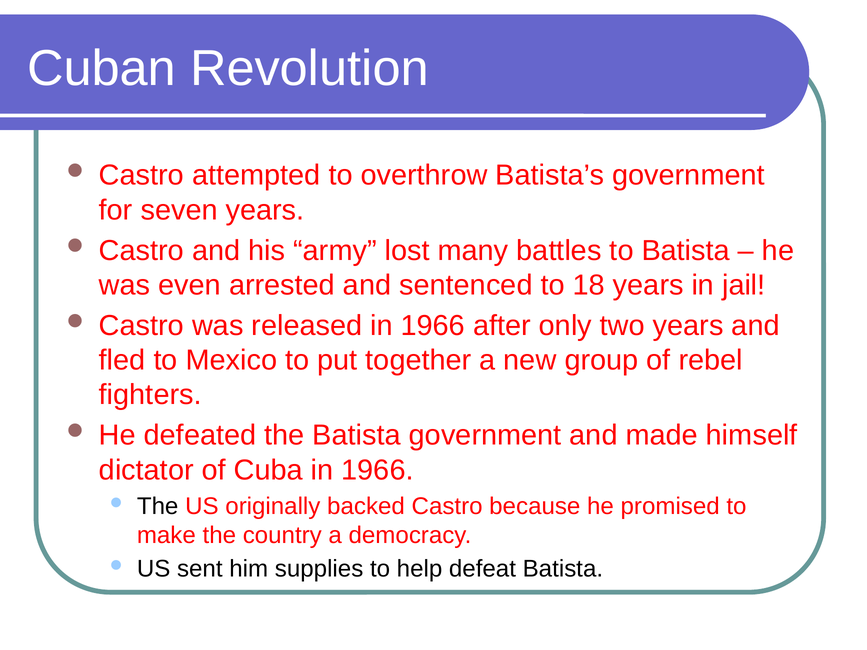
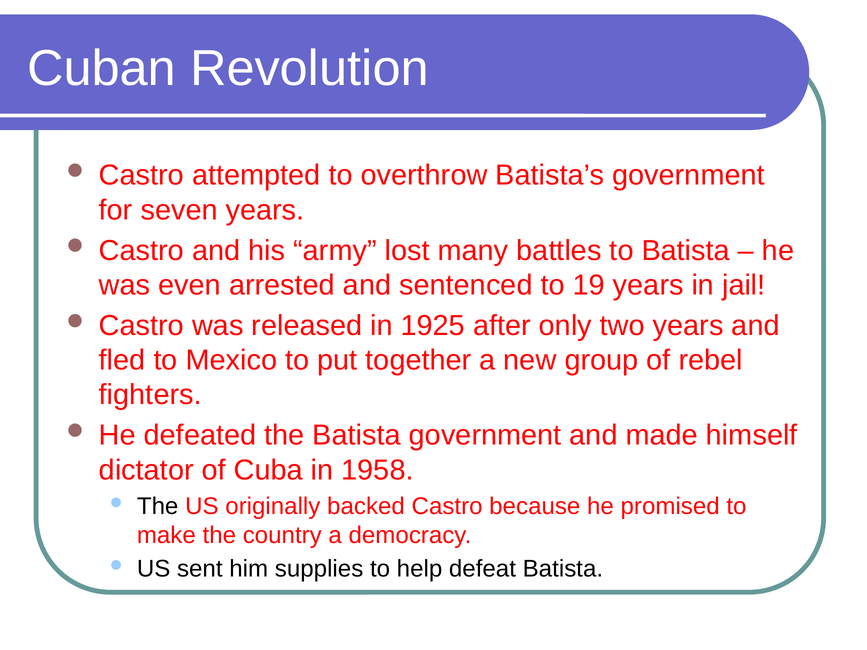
18: 18 -> 19
released in 1966: 1966 -> 1925
Cuba in 1966: 1966 -> 1958
